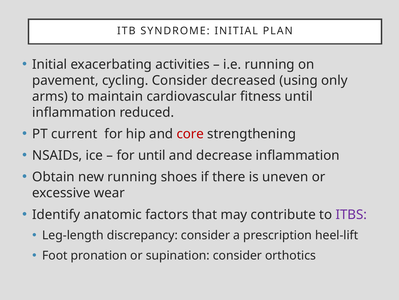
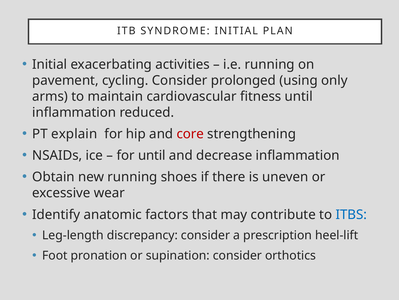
decreased: decreased -> prolonged
current: current -> explain
ITBS colour: purple -> blue
